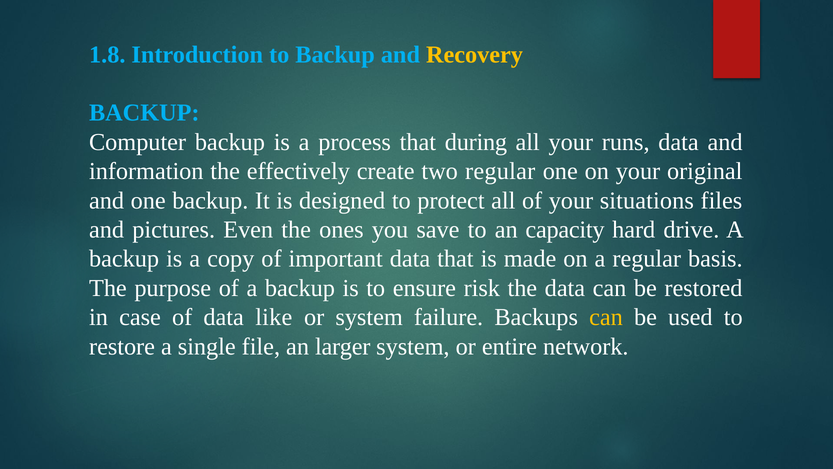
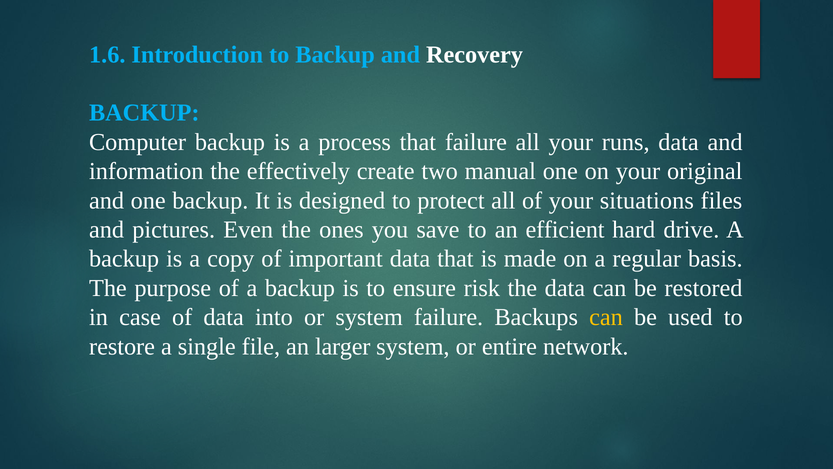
1.8: 1.8 -> 1.6
Recovery colour: yellow -> white
that during: during -> failure
two regular: regular -> manual
capacity: capacity -> efficient
like: like -> into
